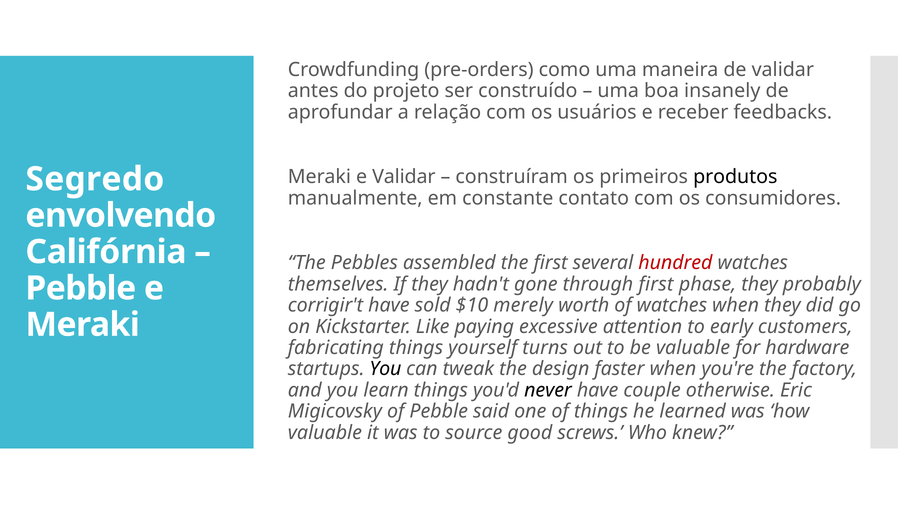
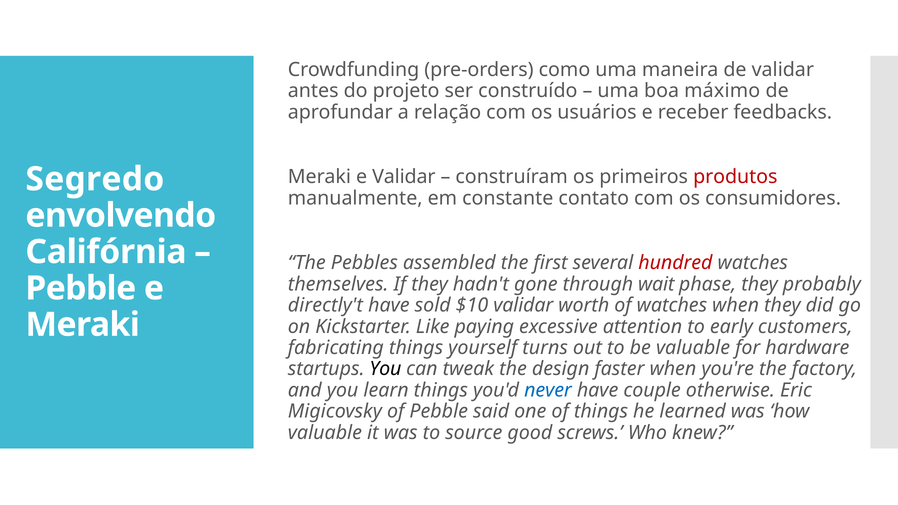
insanely: insanely -> máximo
produtos colour: black -> red
through first: first -> wait
corrigir't: corrigir't -> directly't
$10 merely: merely -> validar
never colour: black -> blue
